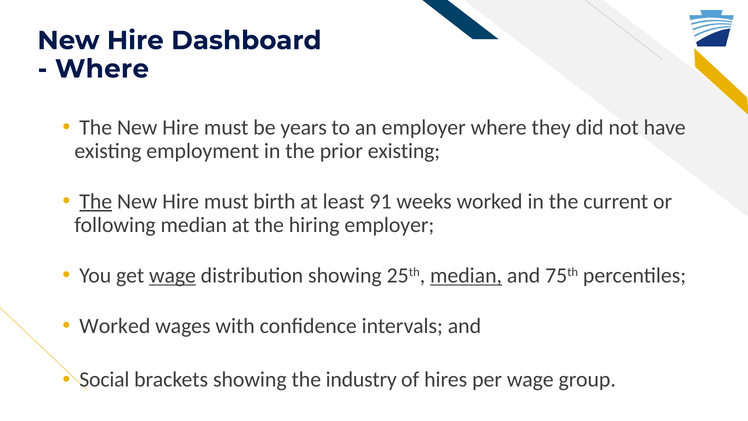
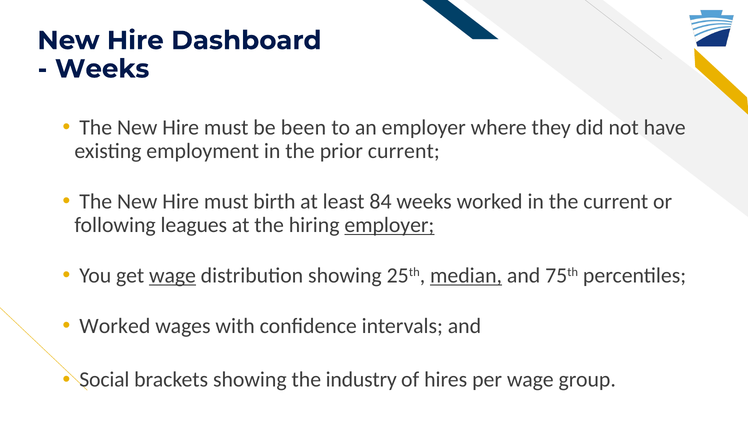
Where at (102, 69): Where -> Weeks
years: years -> been
prior existing: existing -> current
The at (96, 201) underline: present -> none
91: 91 -> 84
following median: median -> leagues
employer at (389, 225) underline: none -> present
